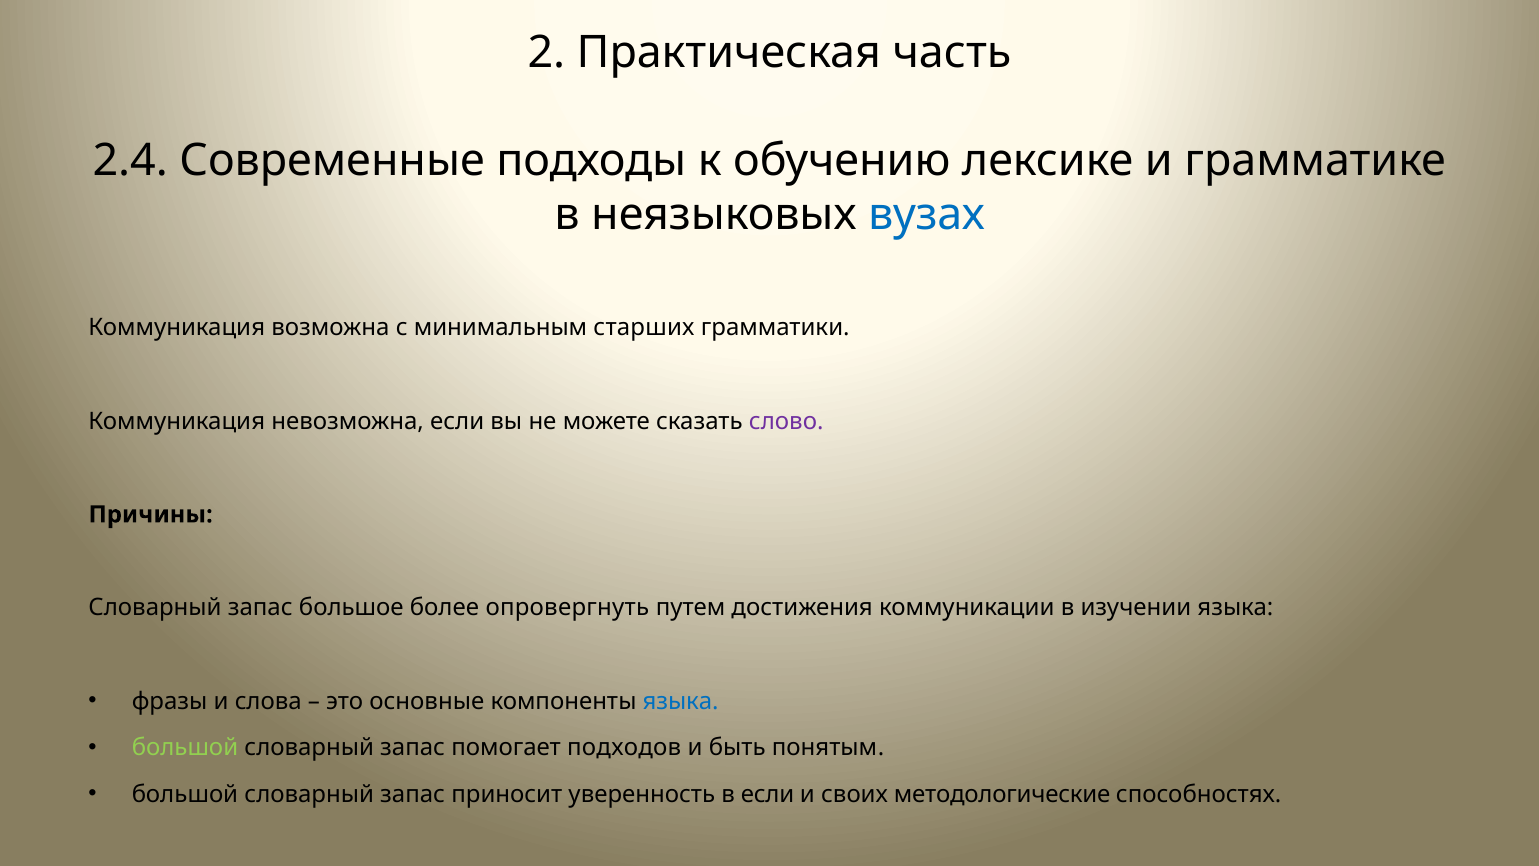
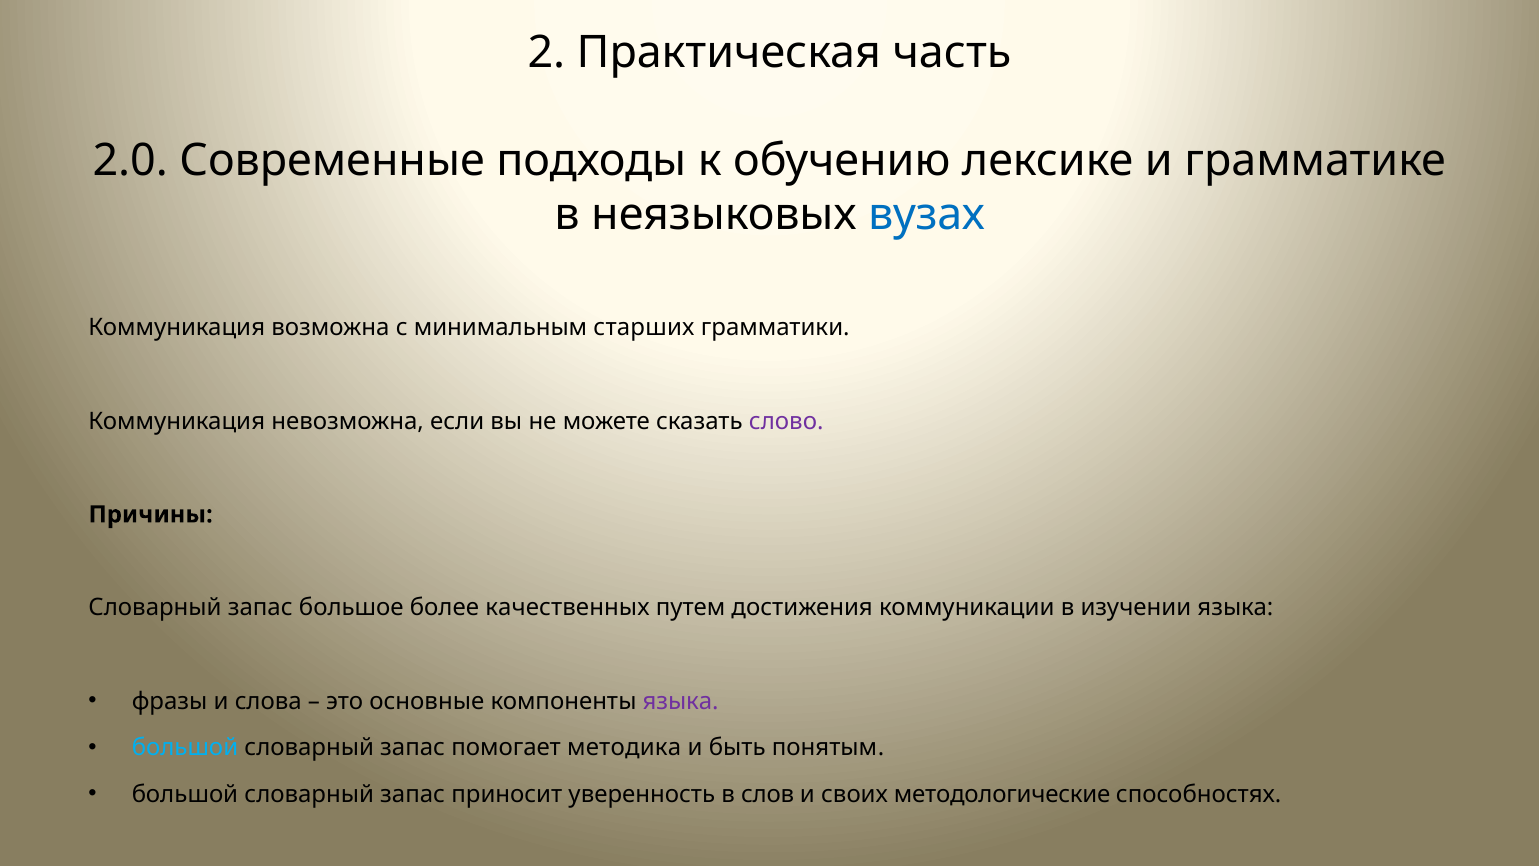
2.4: 2.4 -> 2.0
опровергнуть: опровергнуть -> качественных
языка at (681, 701) colour: blue -> purple
большой at (185, 747) colour: light green -> light blue
подходов: подходов -> методика
в если: если -> слов
